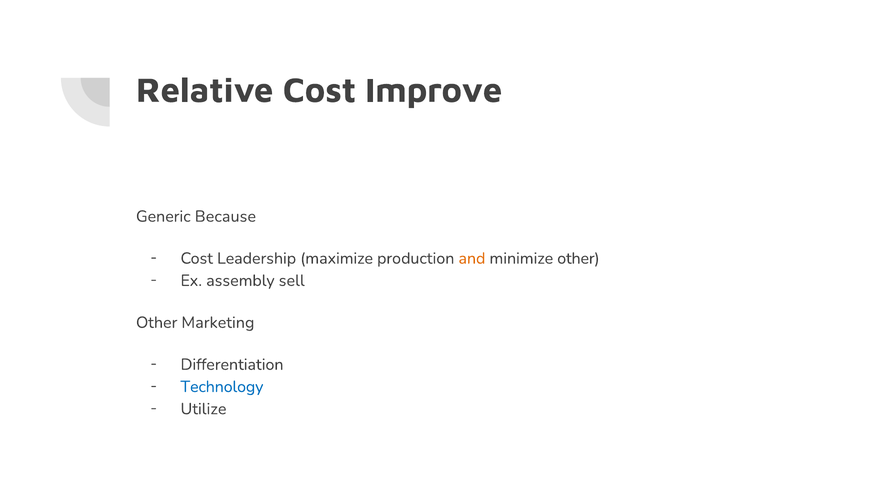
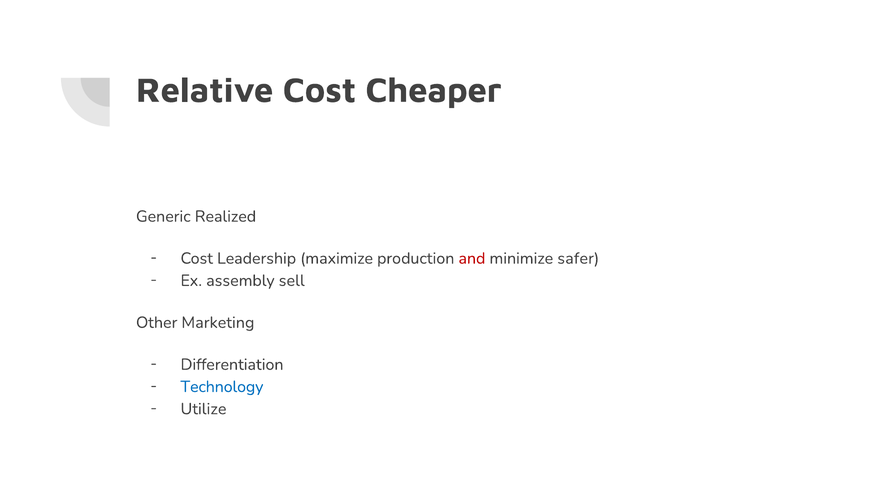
Improve: Improve -> Cheaper
Because: Because -> Realized
and colour: orange -> red
minimize other: other -> safer
